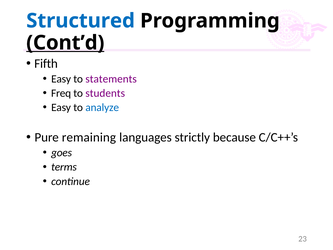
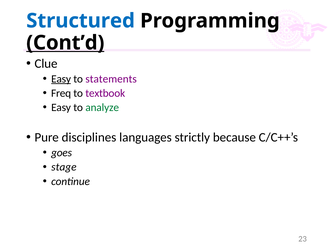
Fifth: Fifth -> Clue
Easy at (61, 79) underline: none -> present
students: students -> textbook
analyze colour: blue -> green
remaining: remaining -> disciplines
terms: terms -> stage
